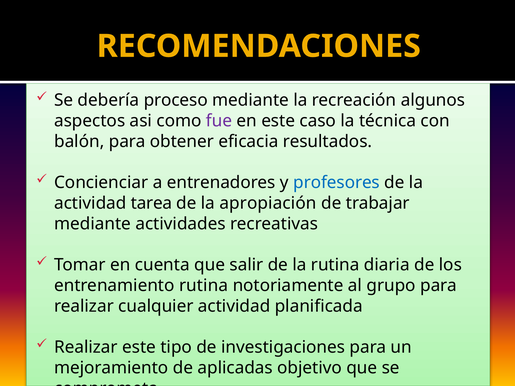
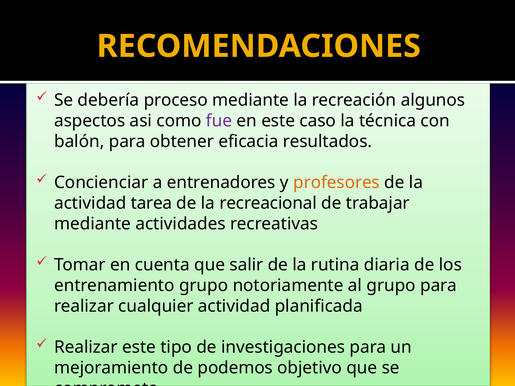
profesores colour: blue -> orange
apropiación: apropiación -> recreacional
entrenamiento rutina: rutina -> grupo
aplicadas: aplicadas -> podemos
